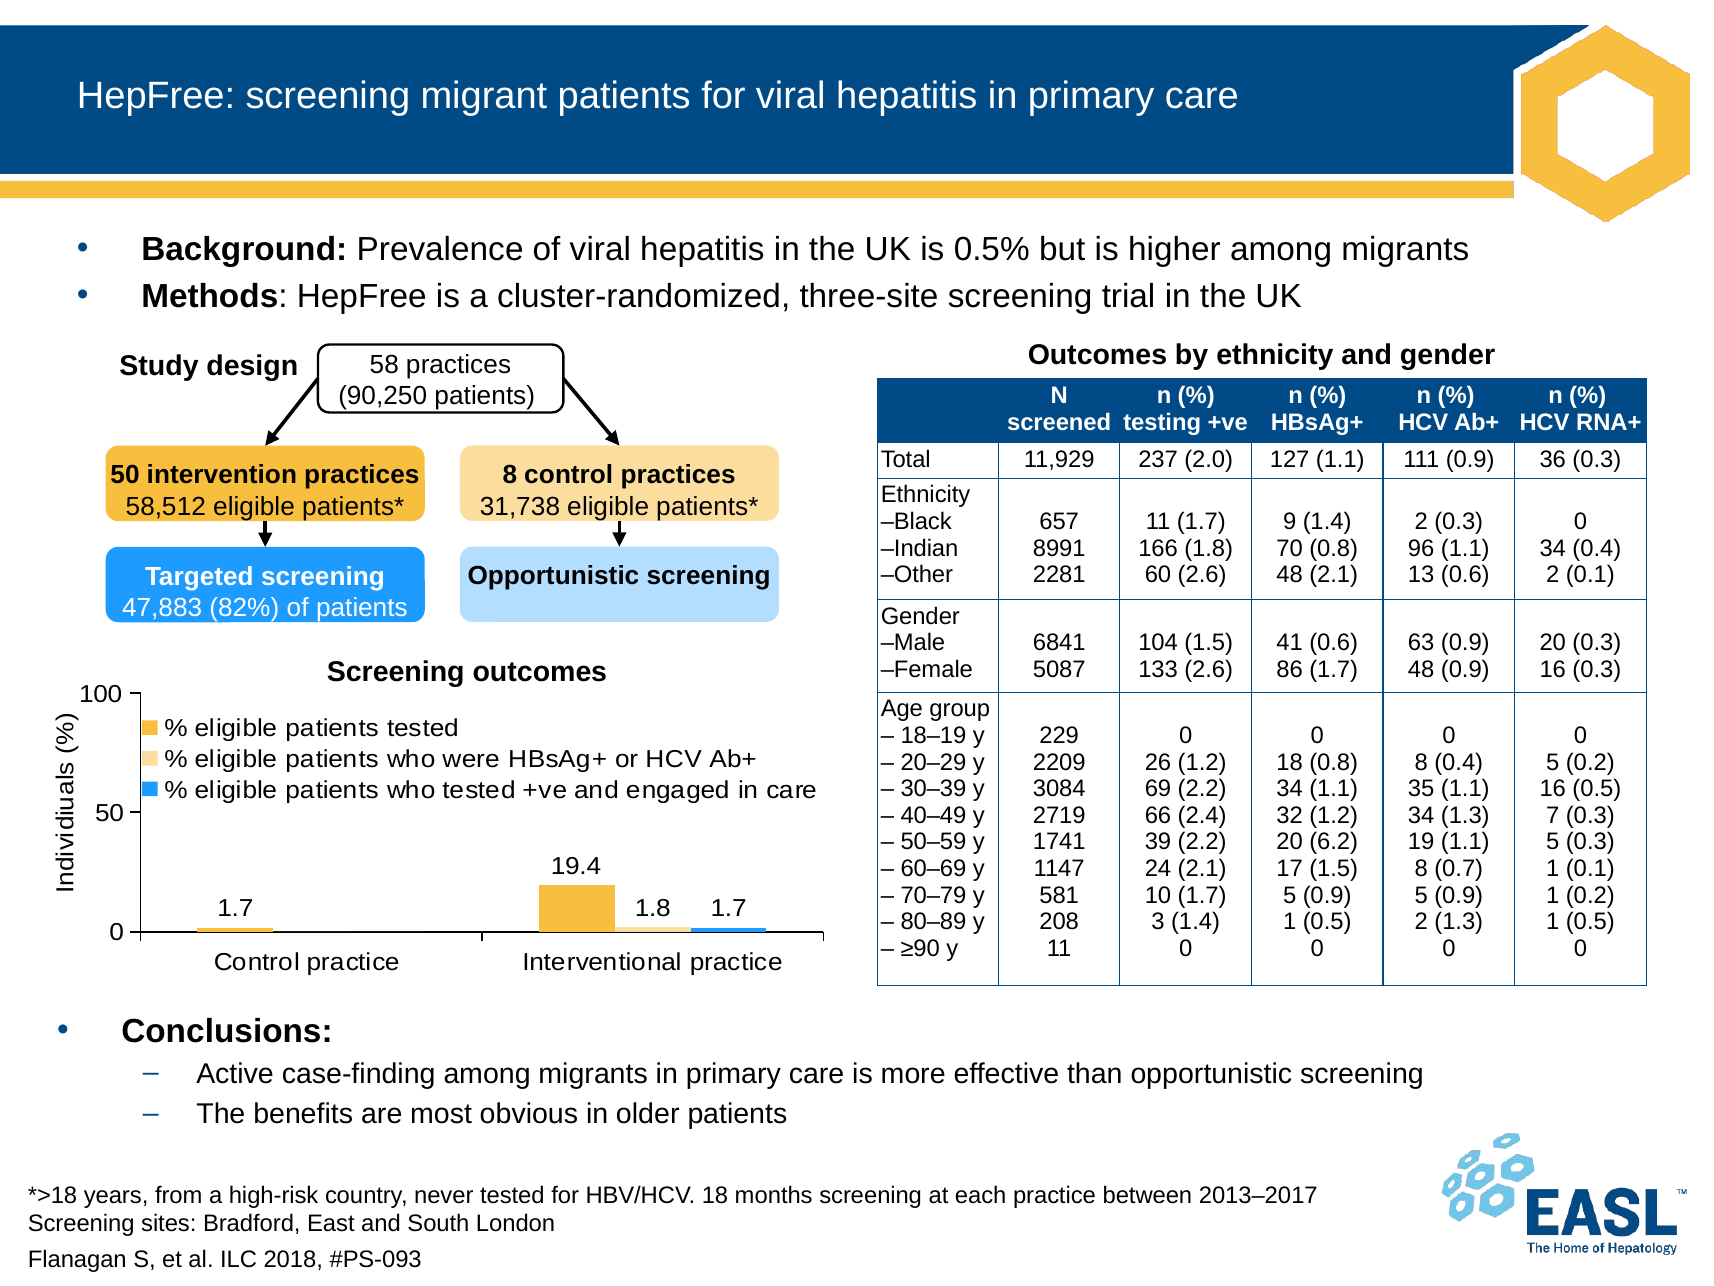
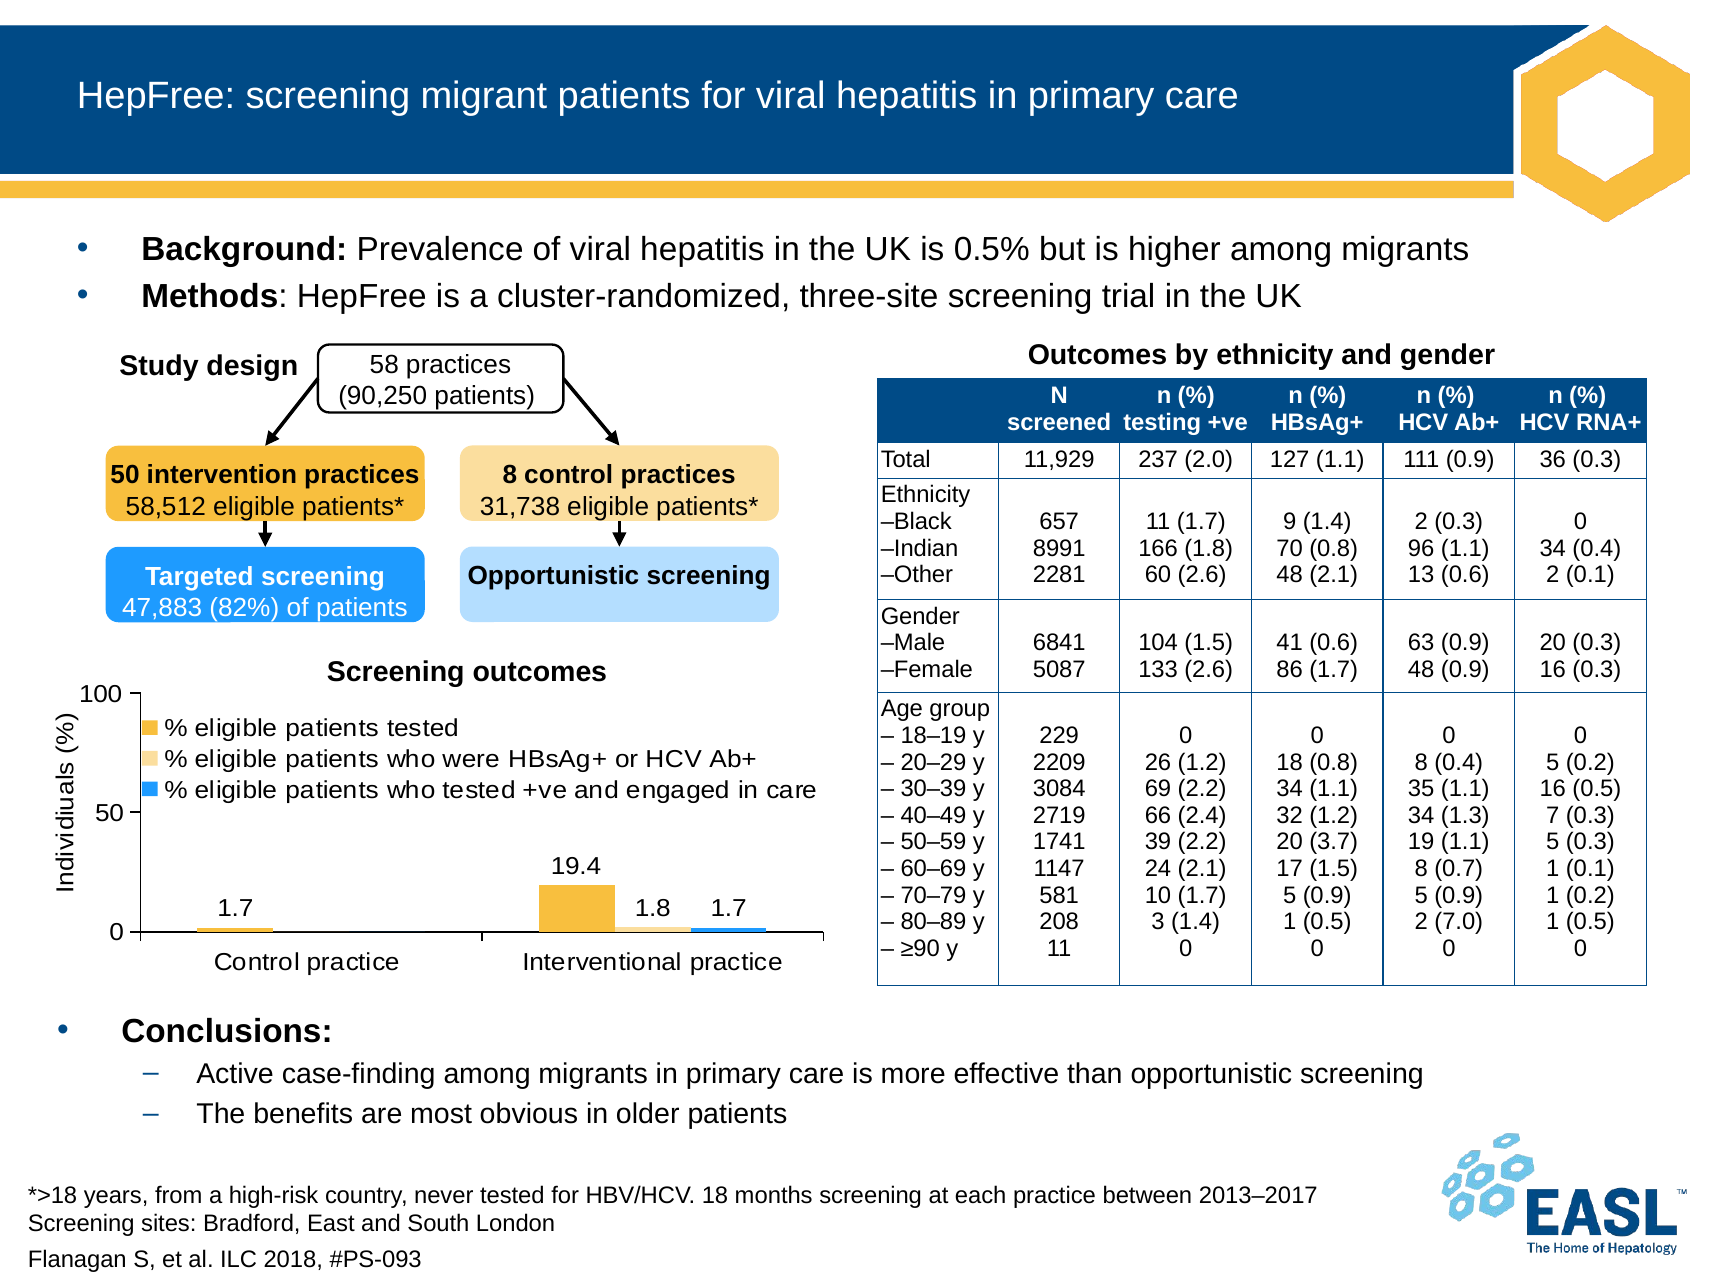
6.2: 6.2 -> 3.7
2 1.3: 1.3 -> 7.0
